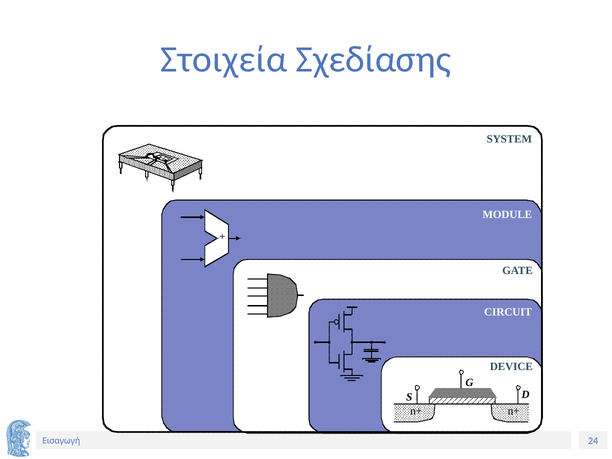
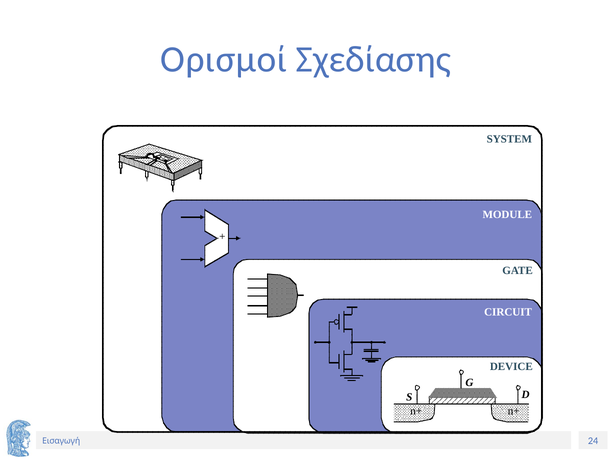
Στοιχεία: Στοιχεία -> Ορισμοί
